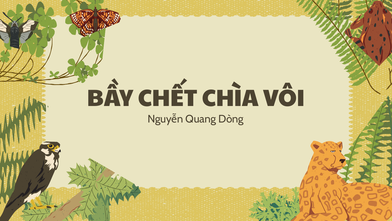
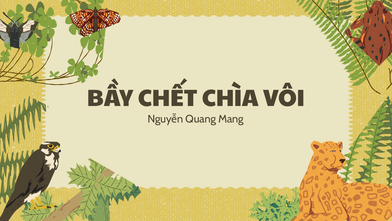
Dòng: Dòng -> Mang
